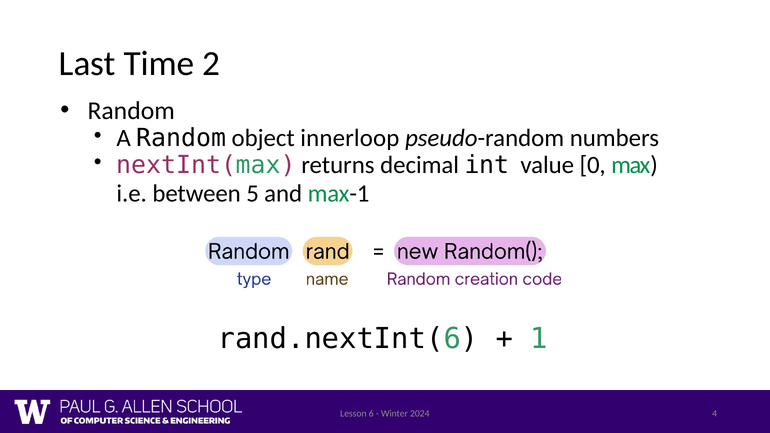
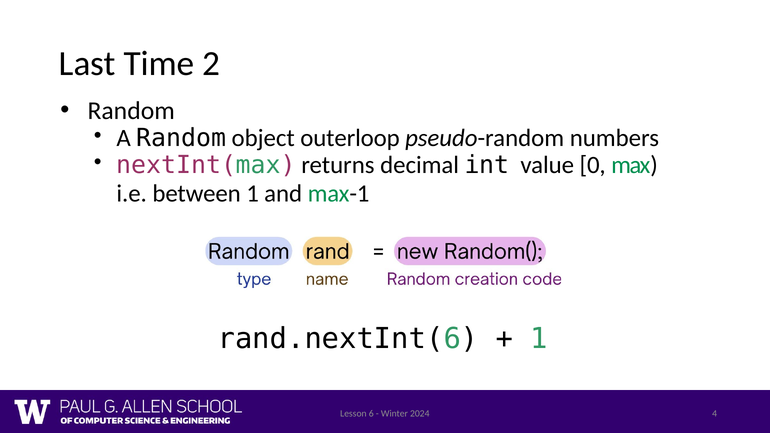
innerloop: innerloop -> outerloop
between 5: 5 -> 1
